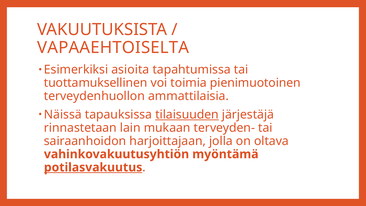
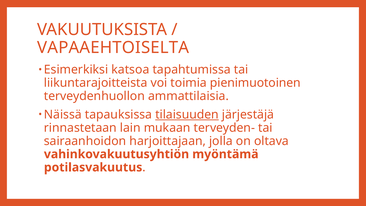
asioita: asioita -> katsoa
tuottamuksellinen: tuottamuksellinen -> liikuntarajoitteista
potilasvakuutus underline: present -> none
